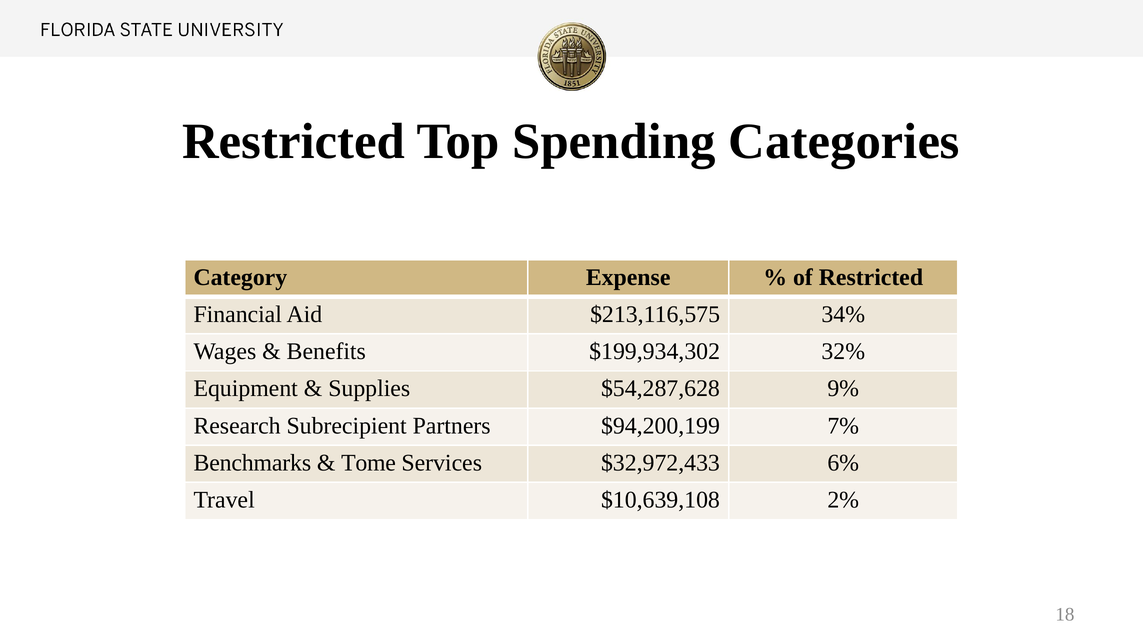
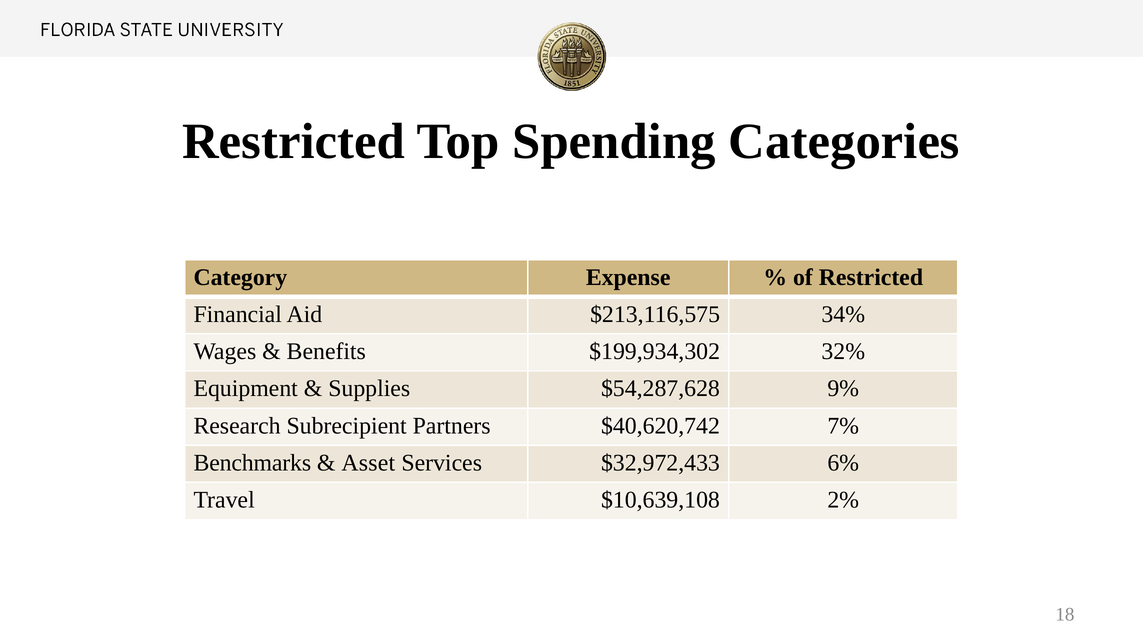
$94,200,199: $94,200,199 -> $40,620,742
Tome: Tome -> Asset
